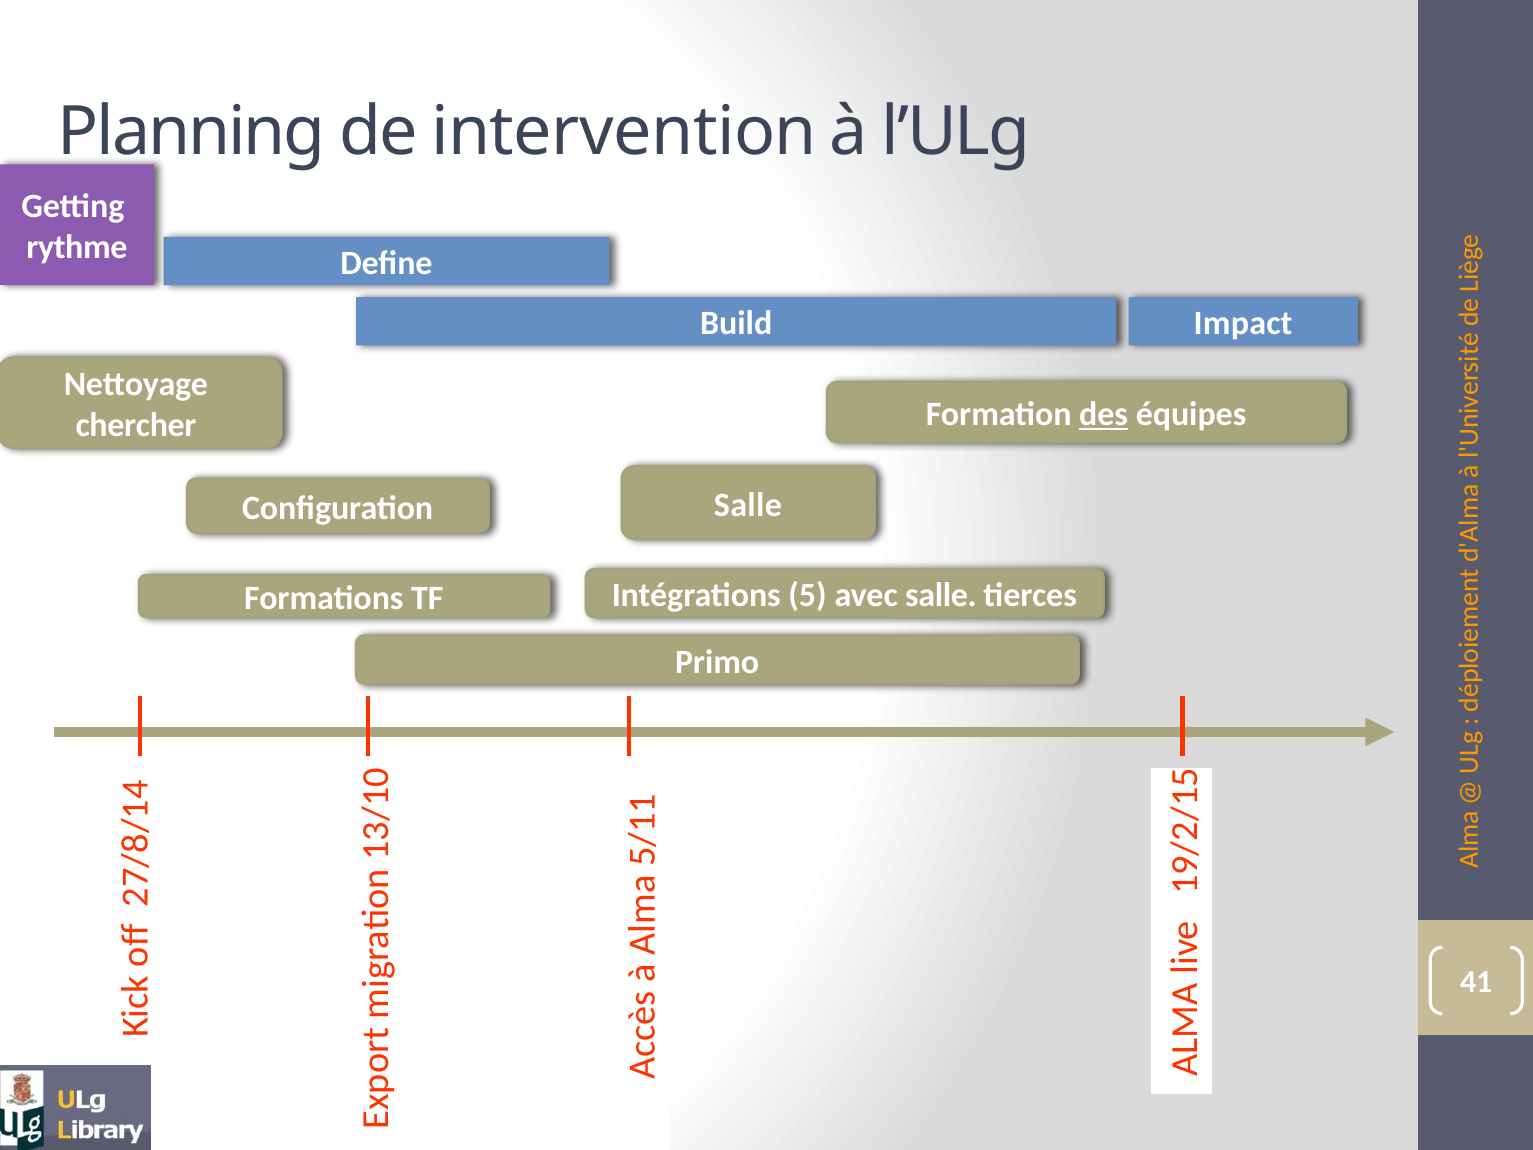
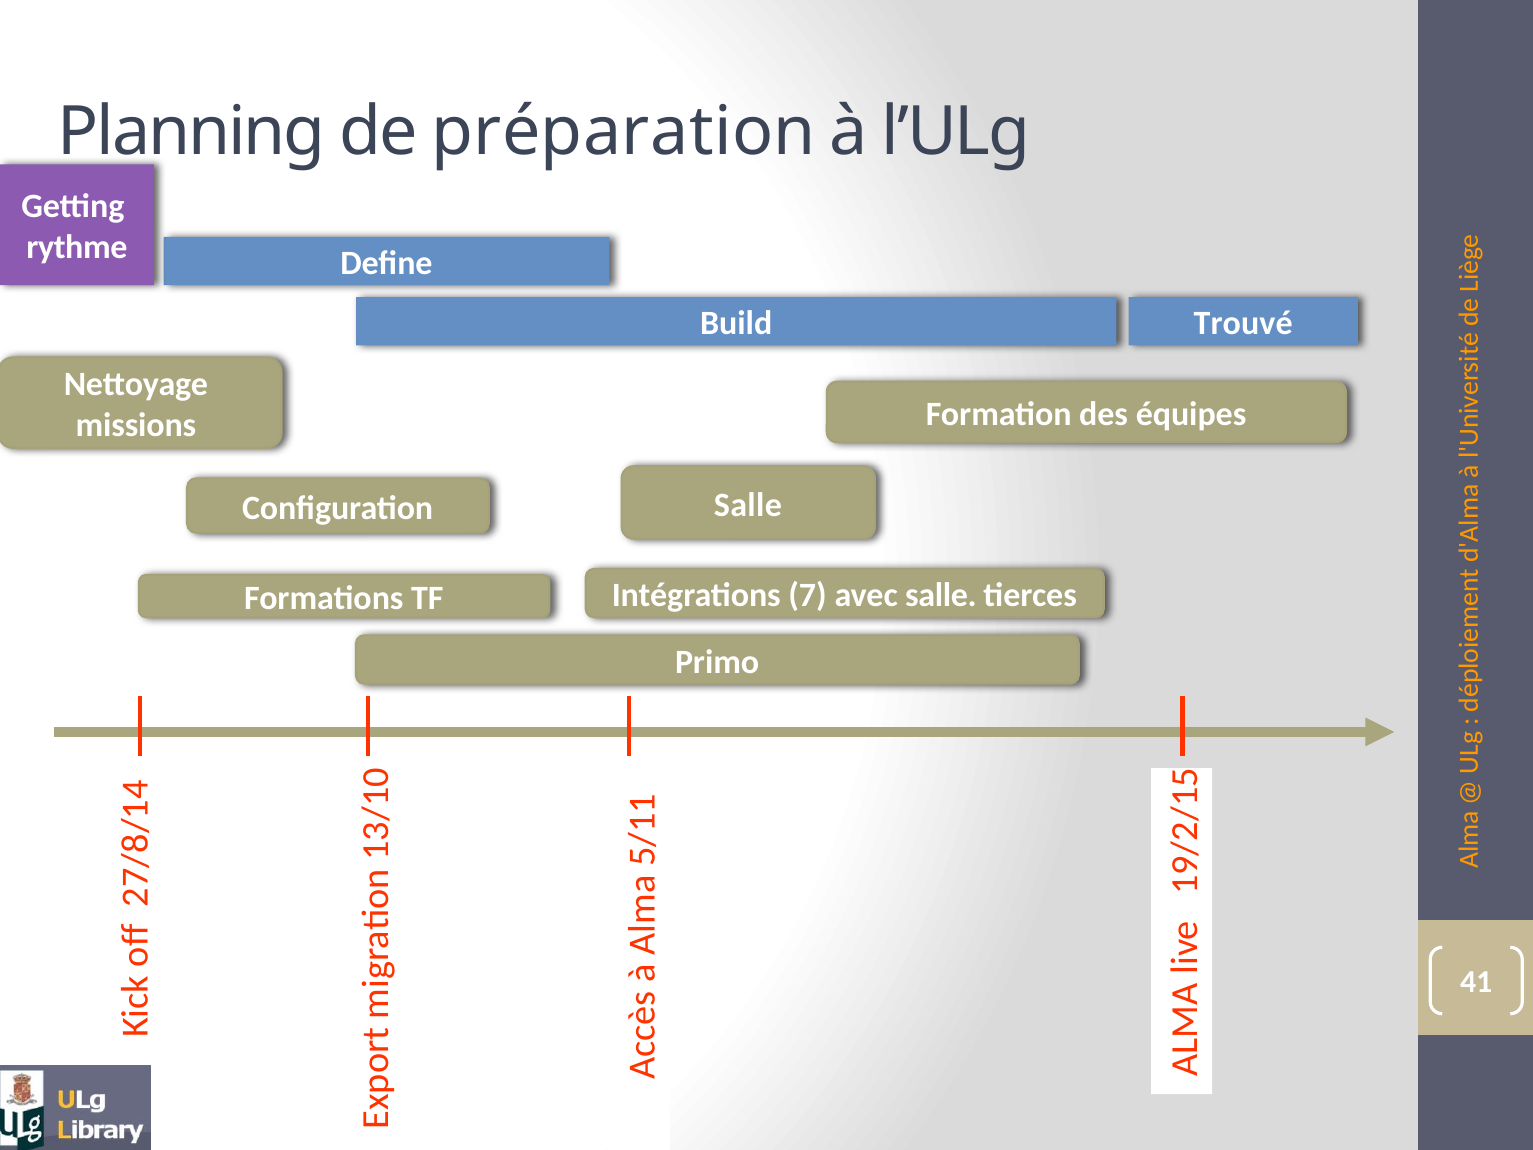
intervention: intervention -> préparation
Impact: Impact -> Trouvé
chercher: chercher -> missions
des underline: present -> none
Intégrations 5: 5 -> 7
